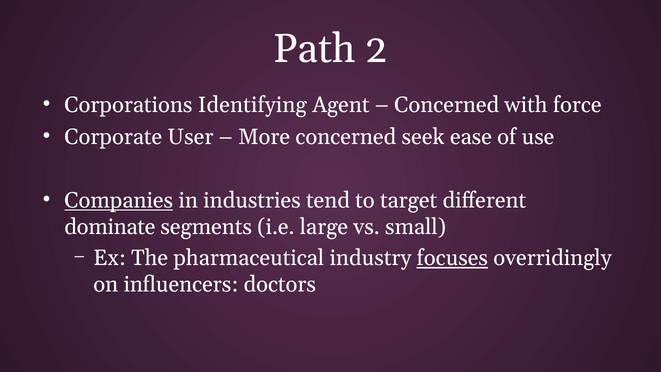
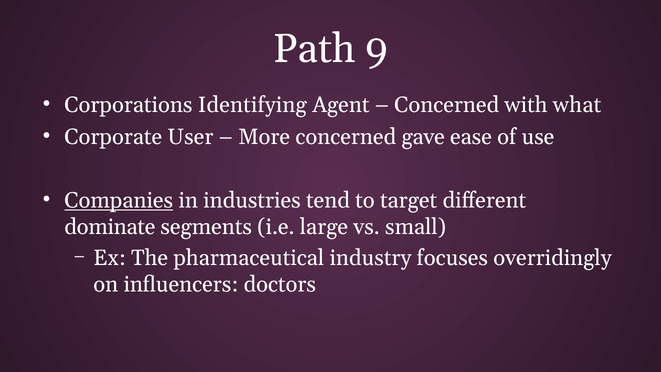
2: 2 -> 9
force: force -> what
seek: seek -> gave
focuses underline: present -> none
